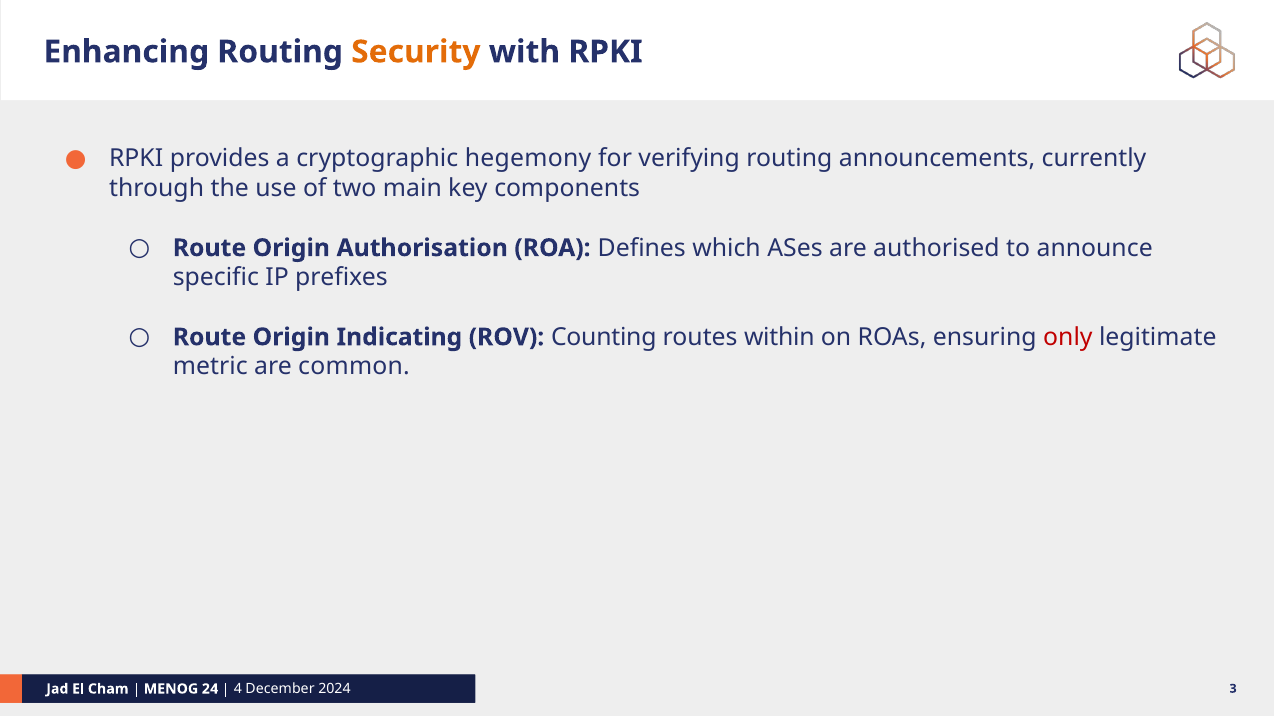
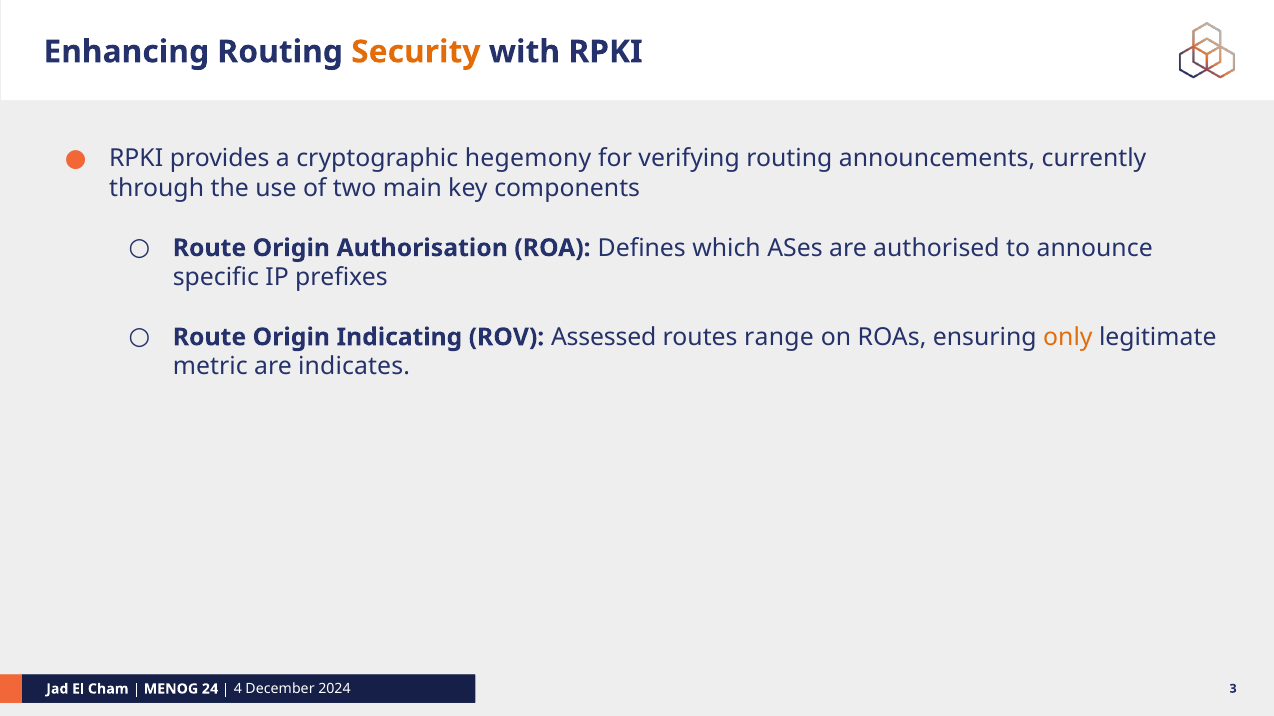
Counting: Counting -> Assessed
within: within -> range
only colour: red -> orange
common: common -> indicates
